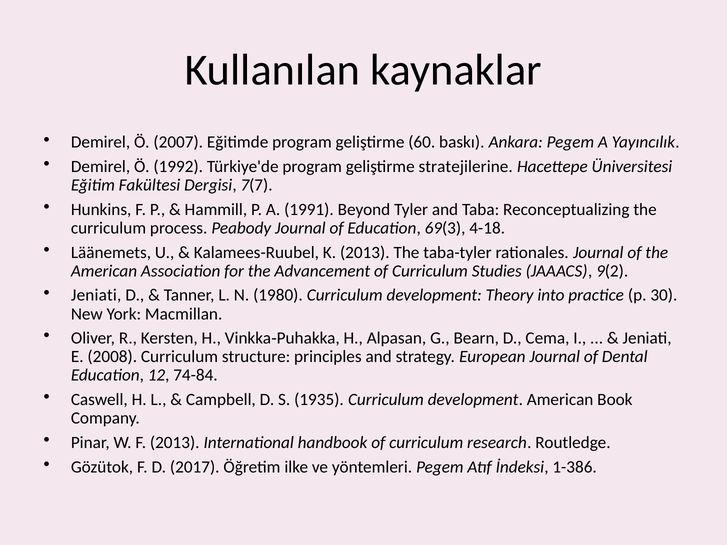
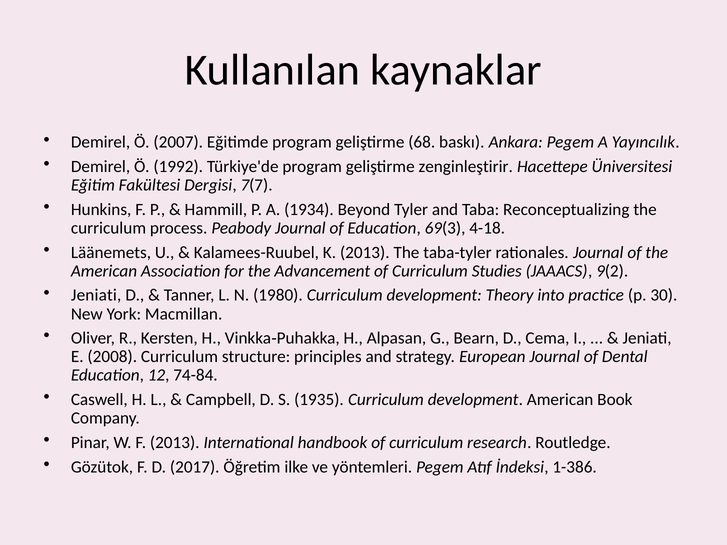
60: 60 -> 68
stratejilerine: stratejilerine -> zenginleştirir
1991: 1991 -> 1934
